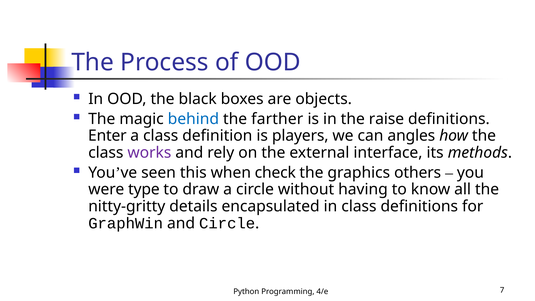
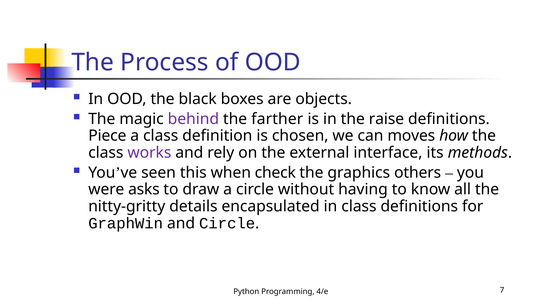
behind colour: blue -> purple
Enter: Enter -> Piece
players: players -> chosen
angles: angles -> moves
type: type -> asks
